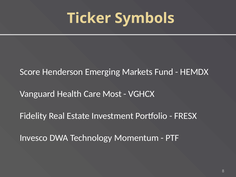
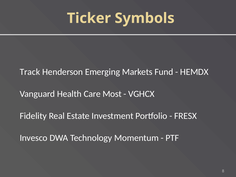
Score: Score -> Track
